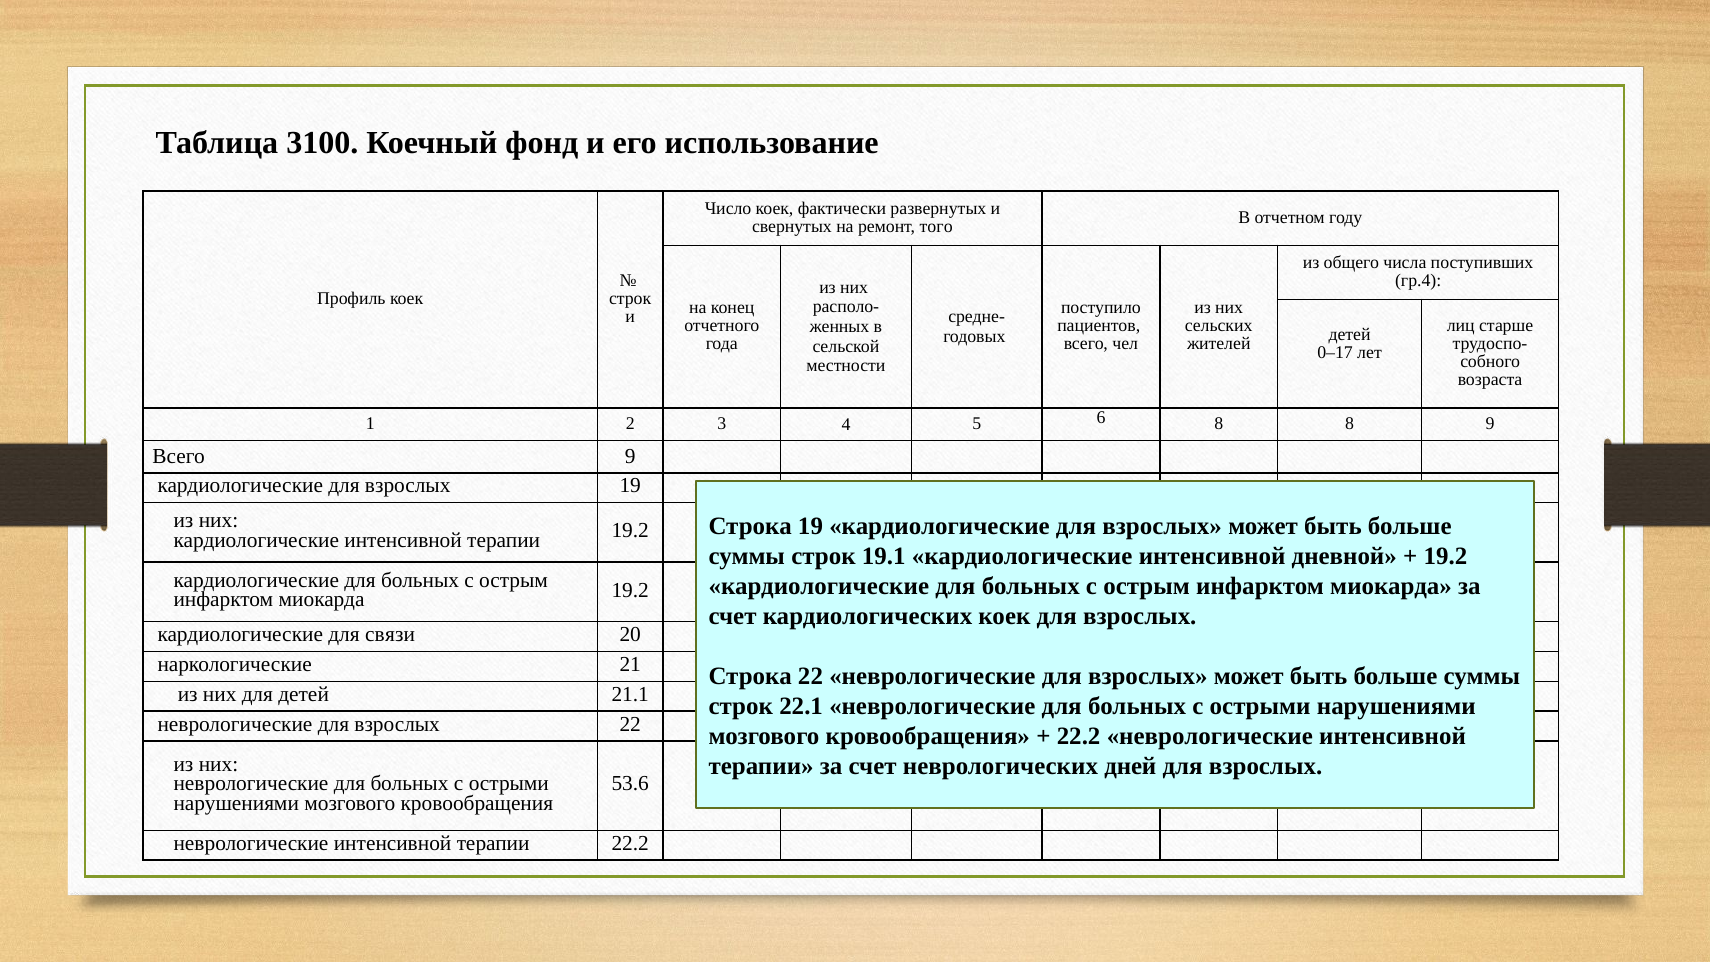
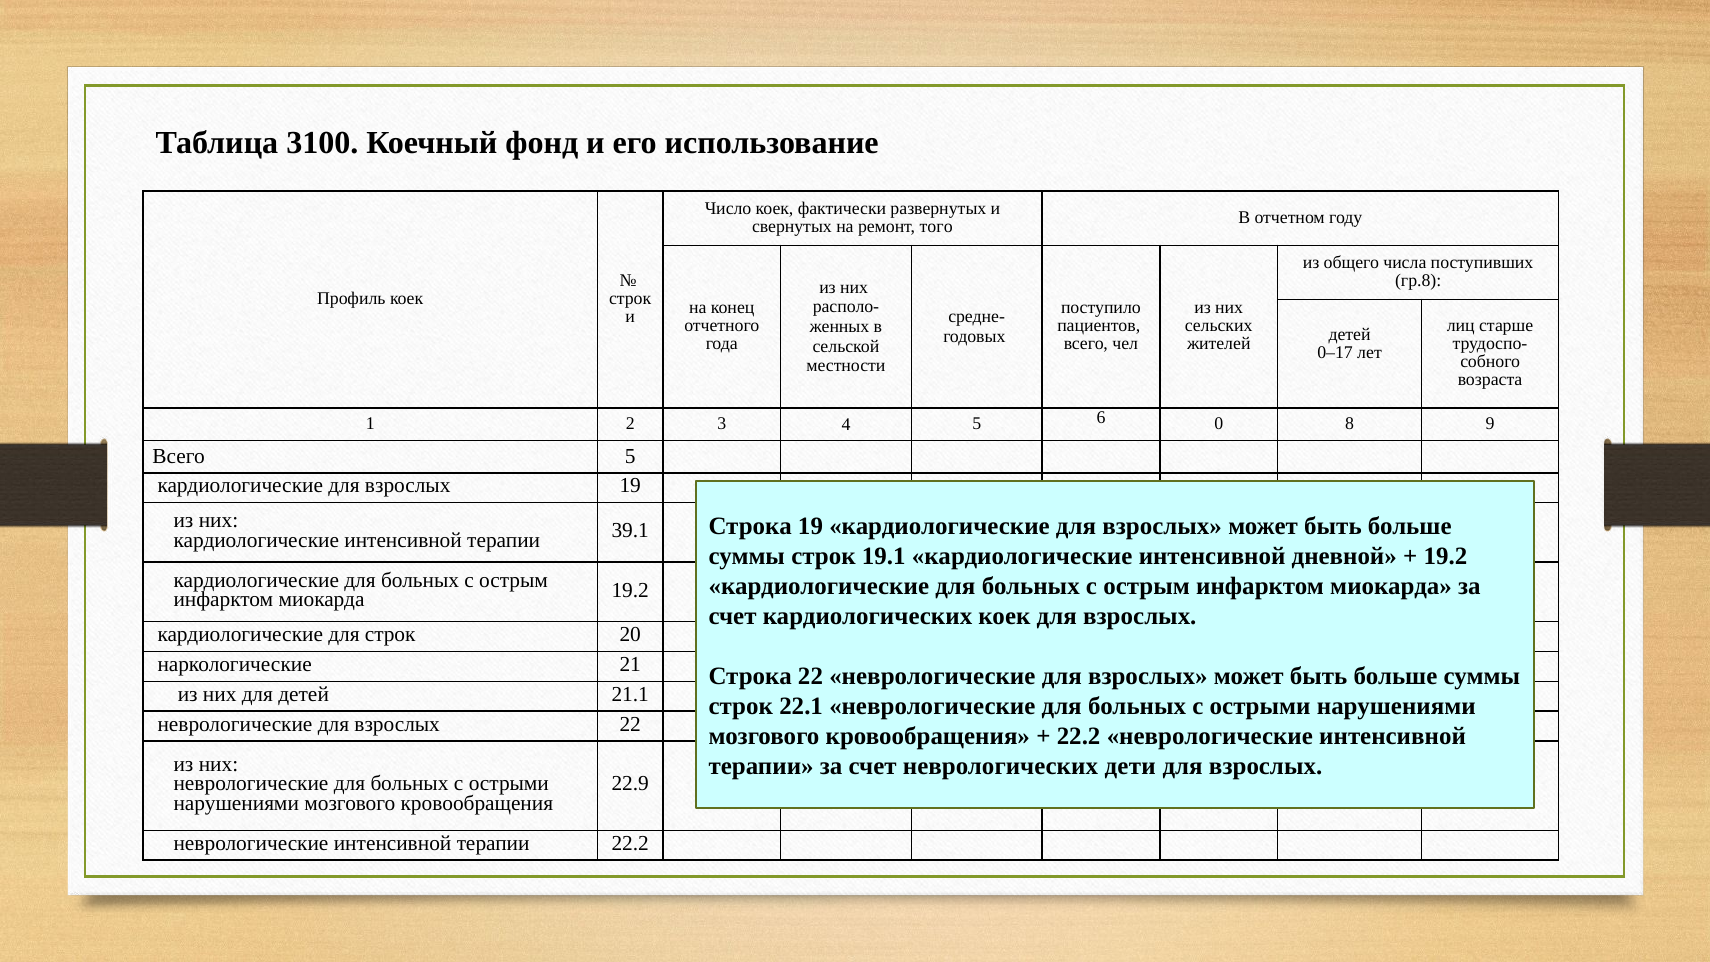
гр.4: гр.4 -> гр.8
6 8: 8 -> 0
Всего 9: 9 -> 5
терапии 19.2: 19.2 -> 39.1
для связи: связи -> строк
дней: дней -> дети
53.6: 53.6 -> 22.9
